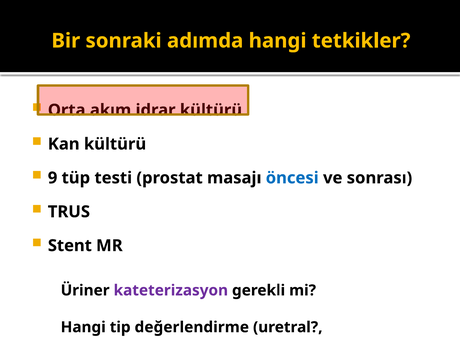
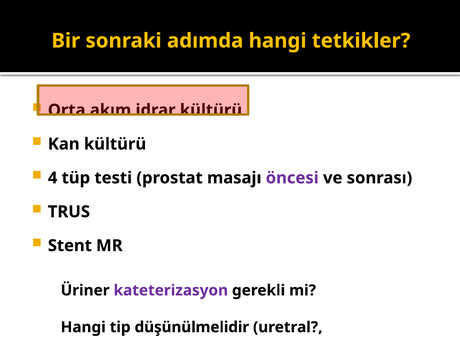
9: 9 -> 4
öncesi colour: blue -> purple
değerlendirme: değerlendirme -> düşünülmelidir
